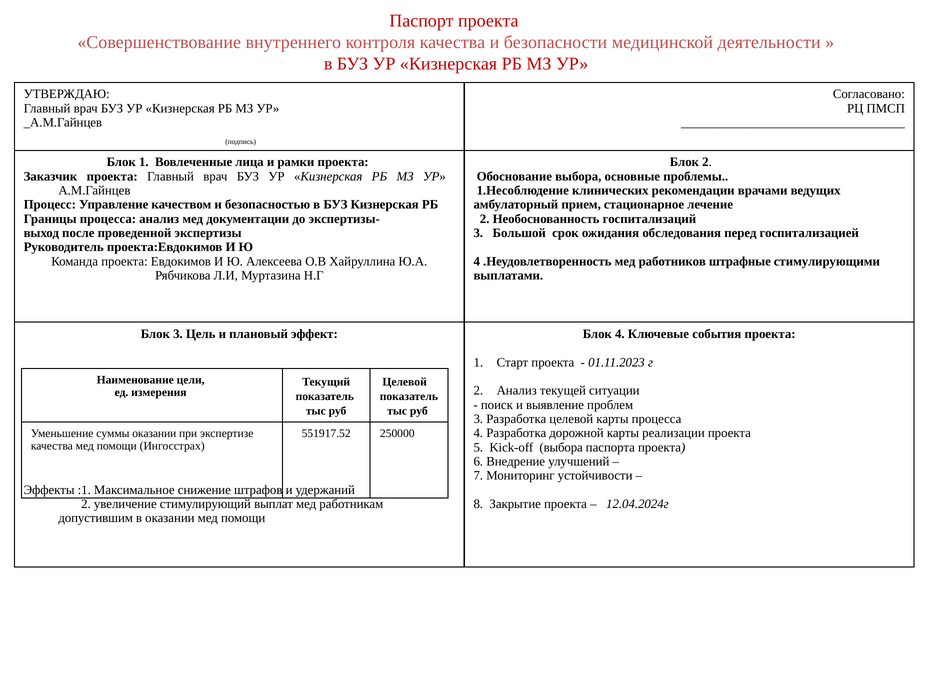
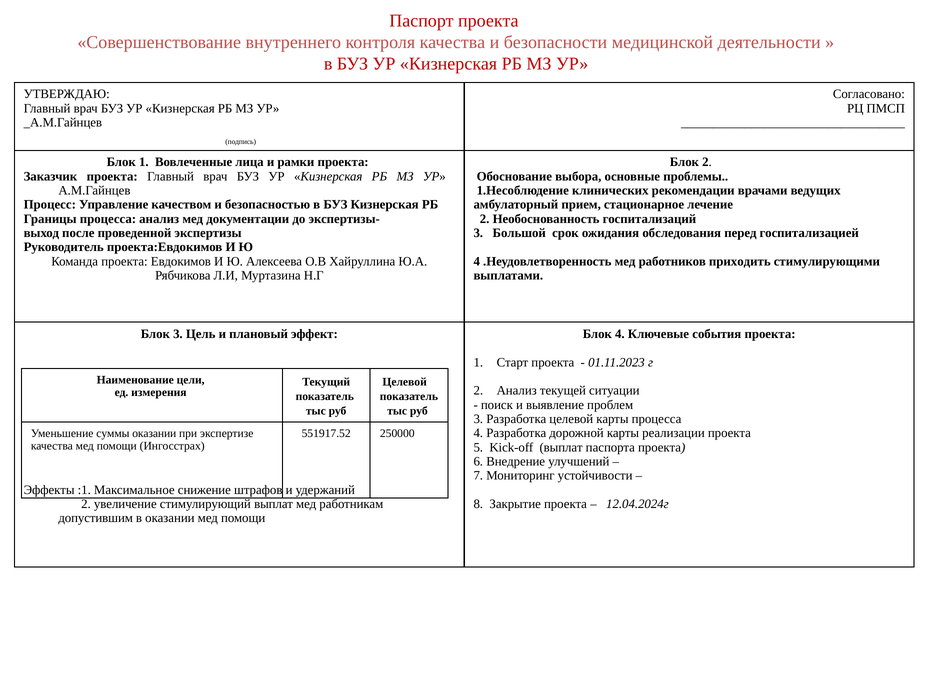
штрафные: штрафные -> приходить
Kick-off выбора: выбора -> выплат
